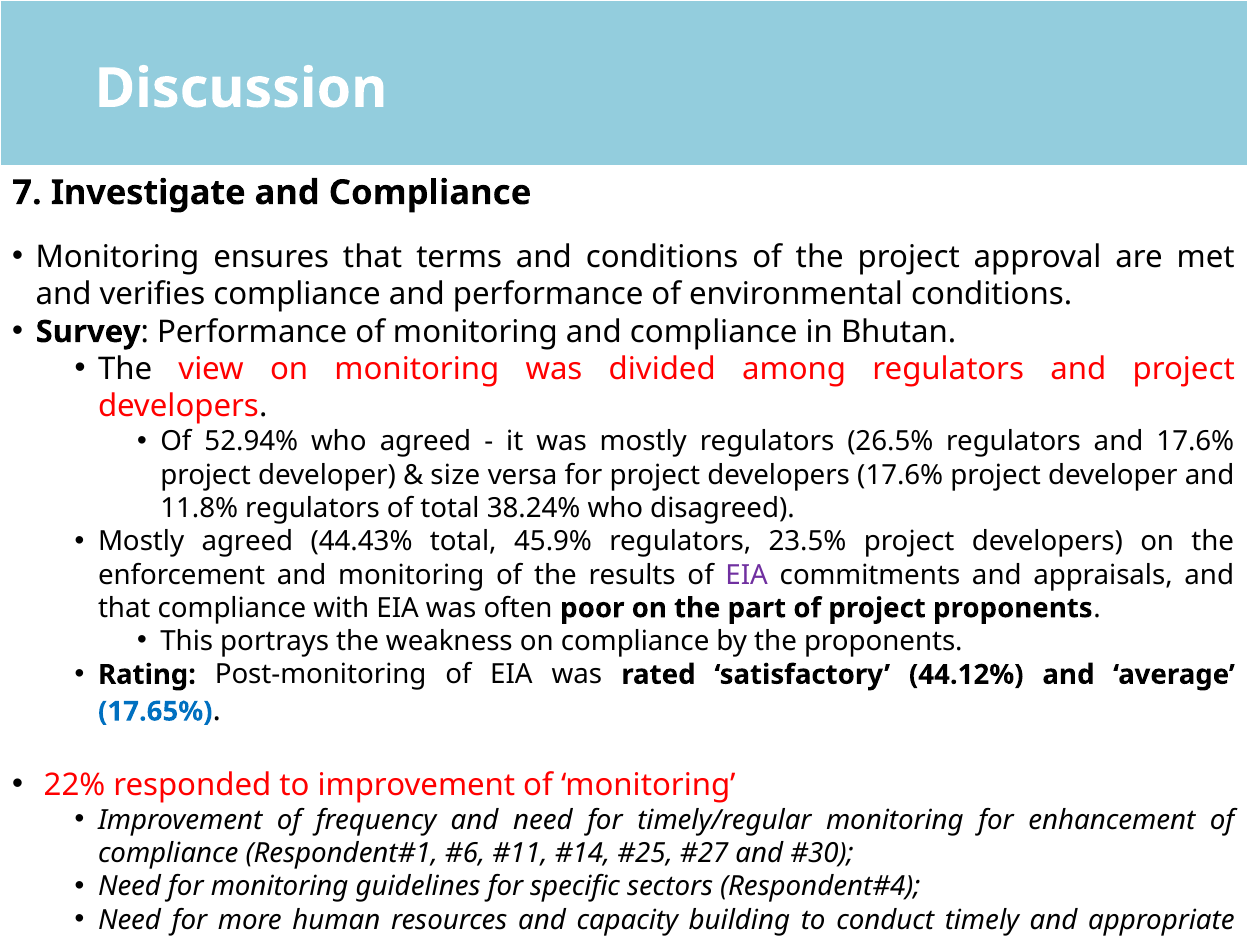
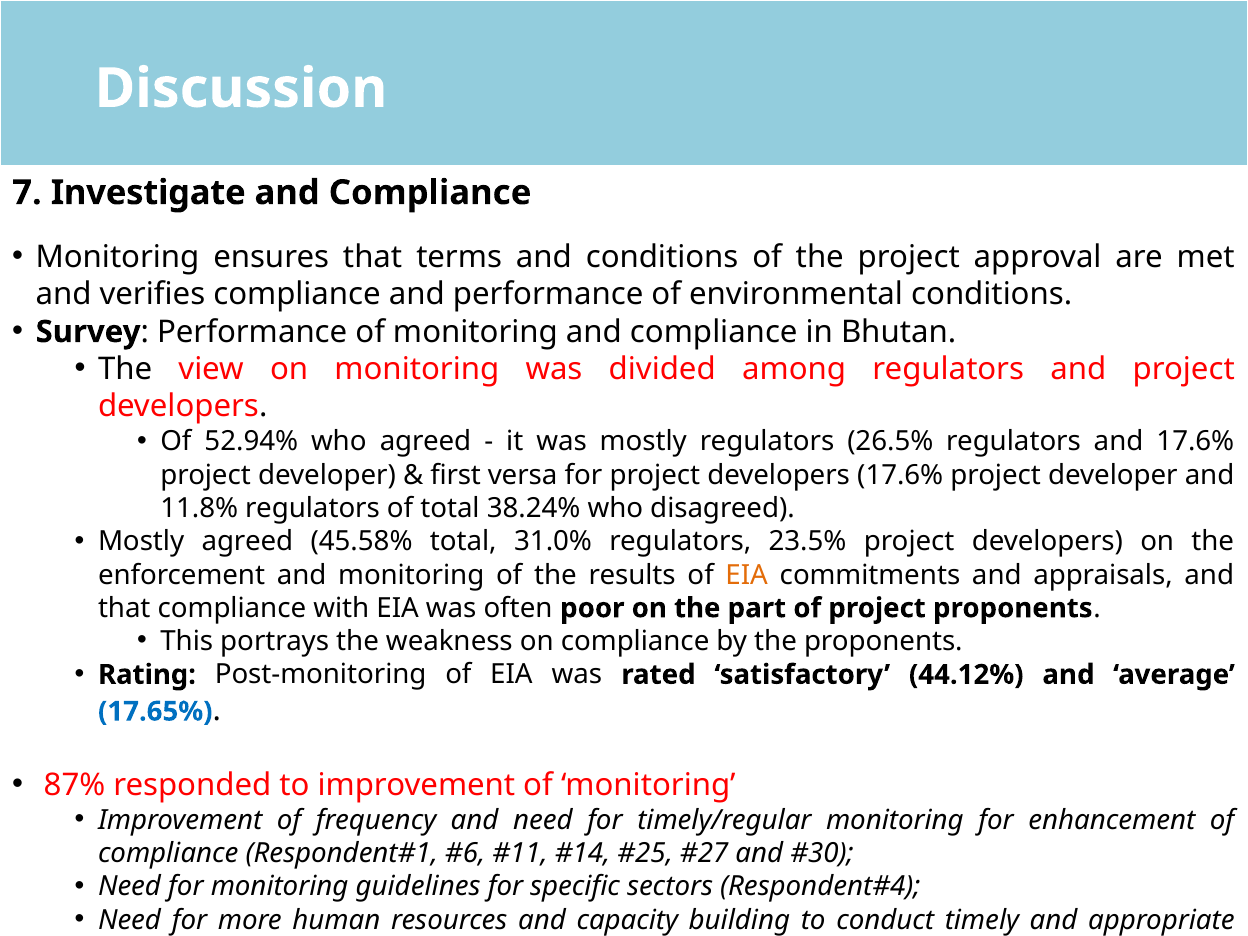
size: size -> first
44.43%: 44.43% -> 45.58%
45.9%: 45.9% -> 31.0%
EIA at (747, 575) colour: purple -> orange
22%: 22% -> 87%
